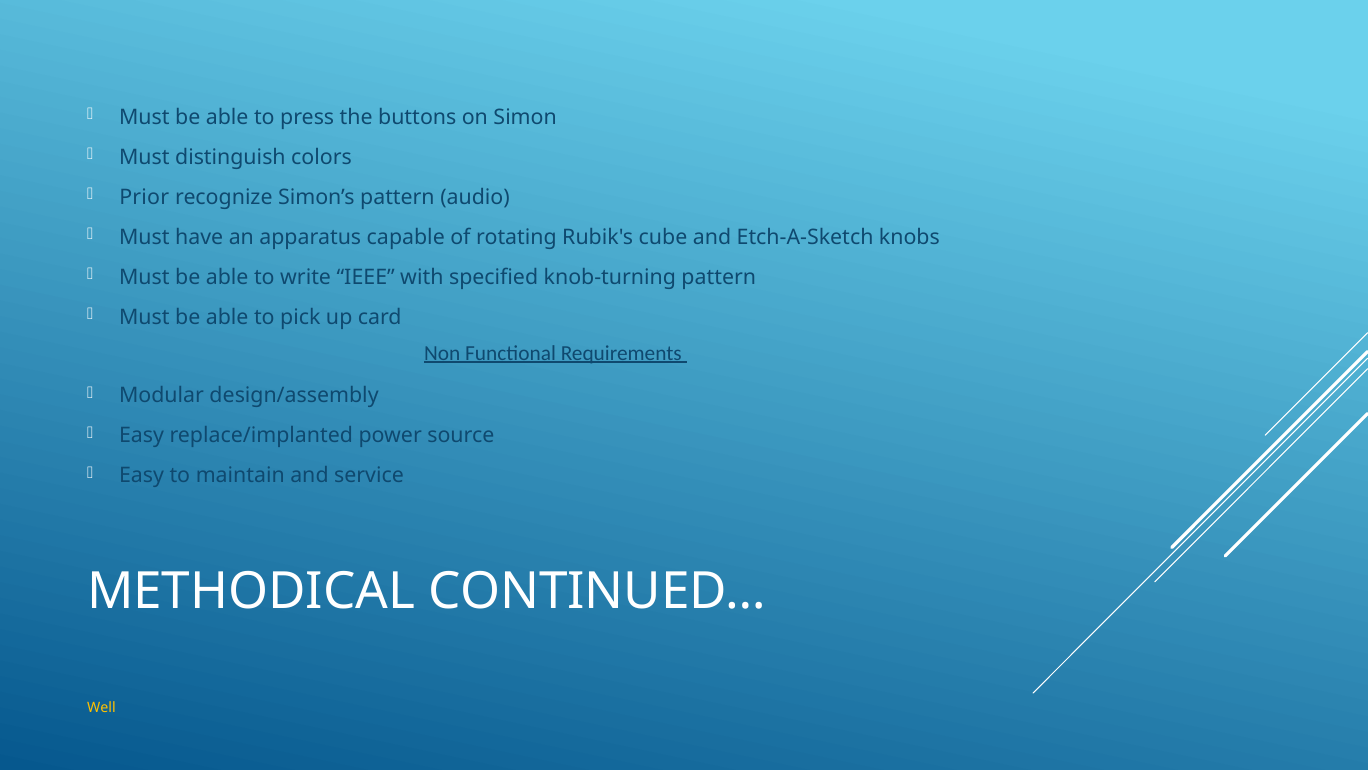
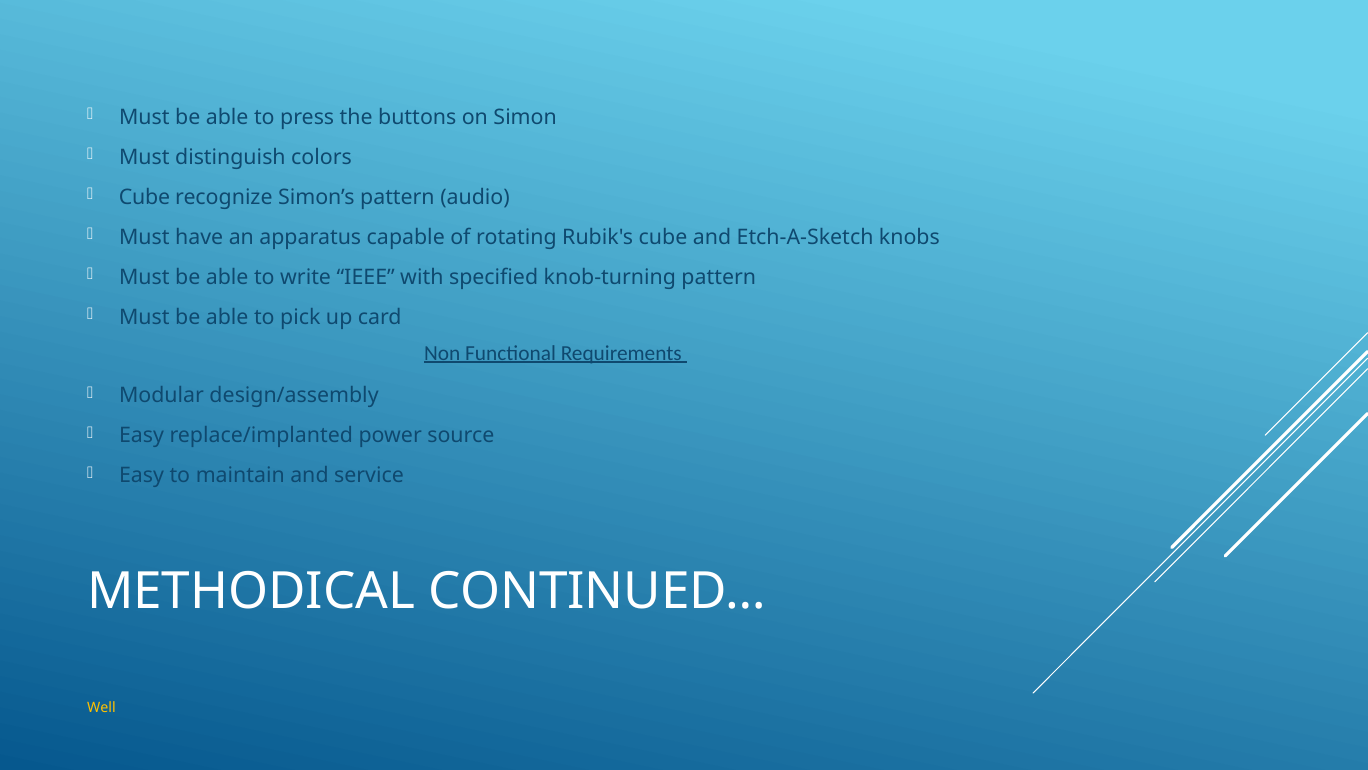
Prior at (144, 197): Prior -> Cube
